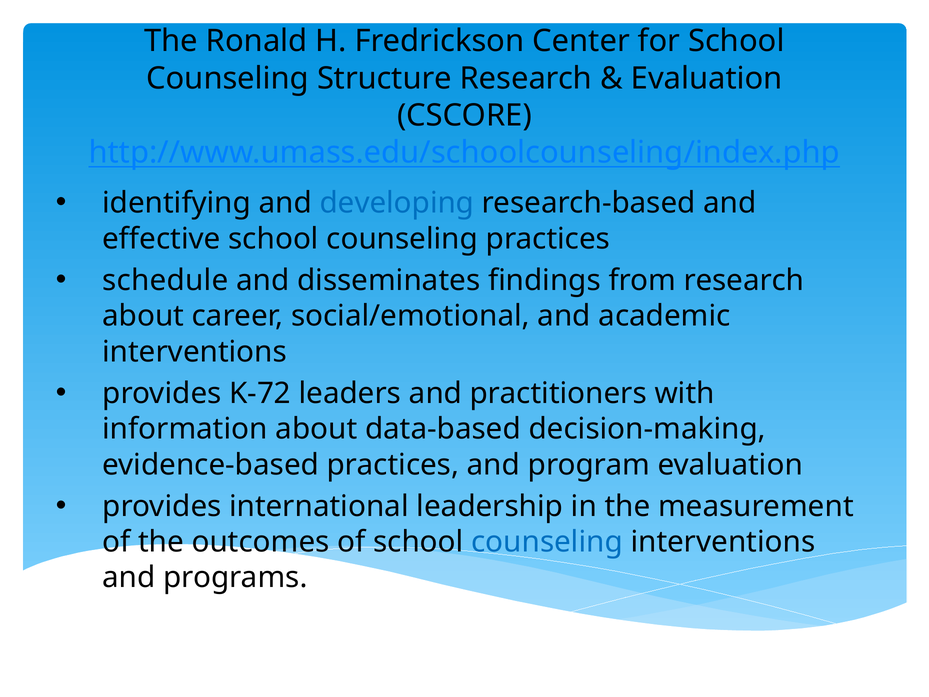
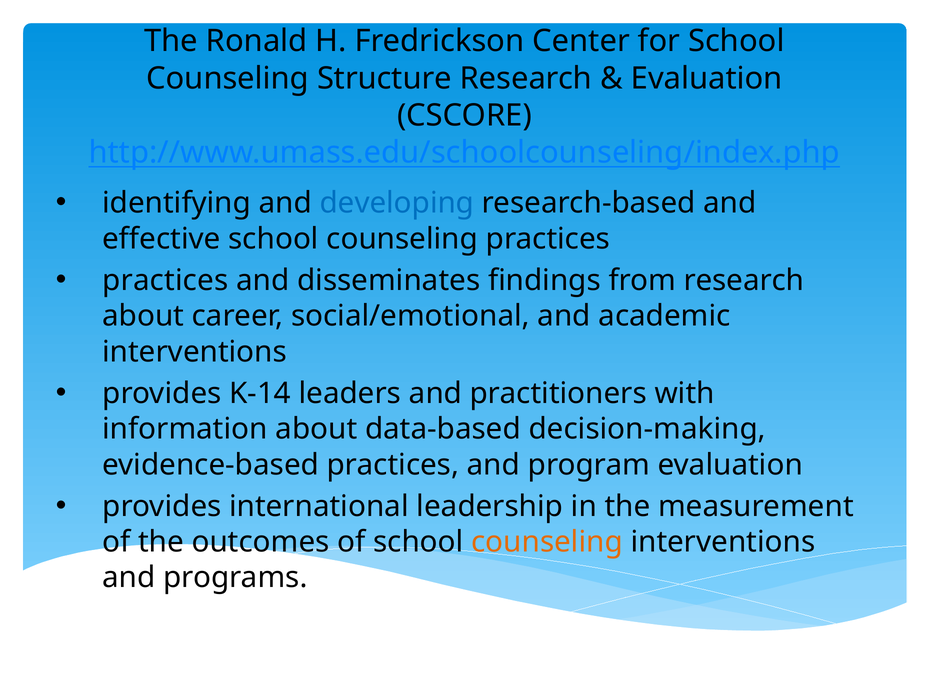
schedule at (165, 280): schedule -> practices
K-72: K-72 -> K-14
counseling at (547, 542) colour: blue -> orange
